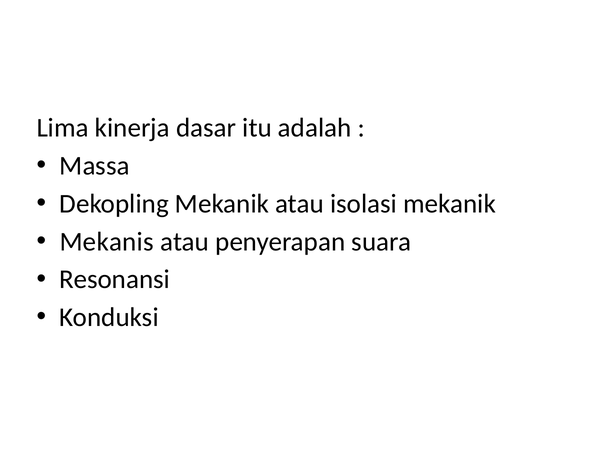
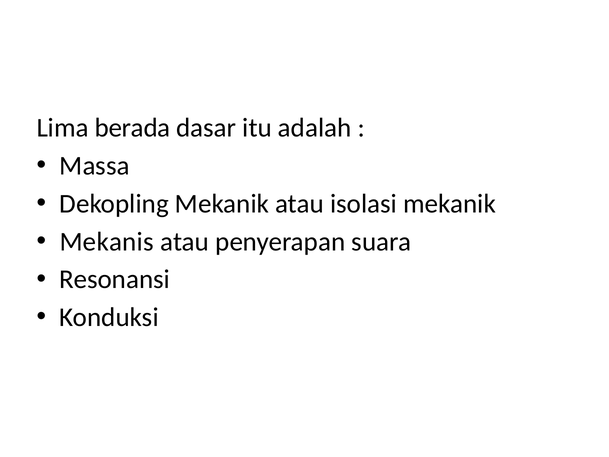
kinerja: kinerja -> berada
